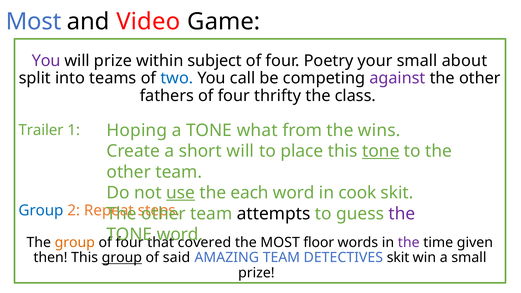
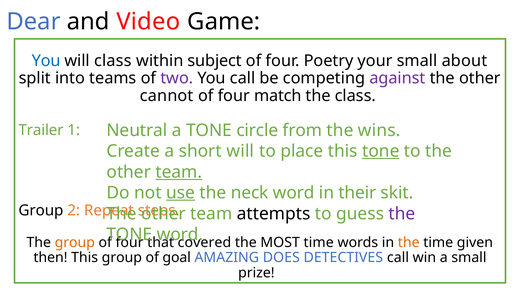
Most at (34, 22): Most -> Dear
You at (46, 61) colour: purple -> blue
will prize: prize -> class
two colour: blue -> purple
fathers: fathers -> cannot
thrifty: thrifty -> match
Hoping: Hoping -> Neutral
what: what -> circle
team at (179, 172) underline: none -> present
each: each -> neck
cook: cook -> their
Group at (41, 211) colour: blue -> black
MOST floor: floor -> time
the at (409, 242) colour: purple -> orange
group at (122, 258) underline: present -> none
said: said -> goal
AMAZING TEAM: TEAM -> DOES
DETECTIVES skit: skit -> call
